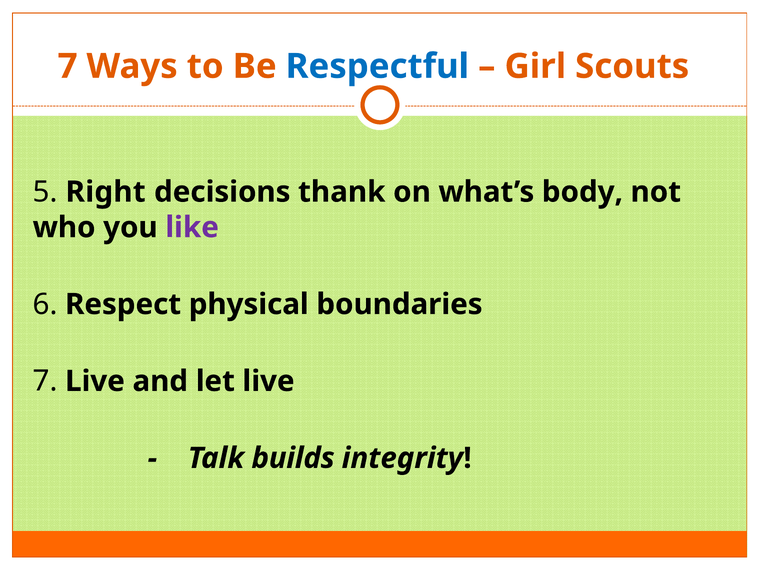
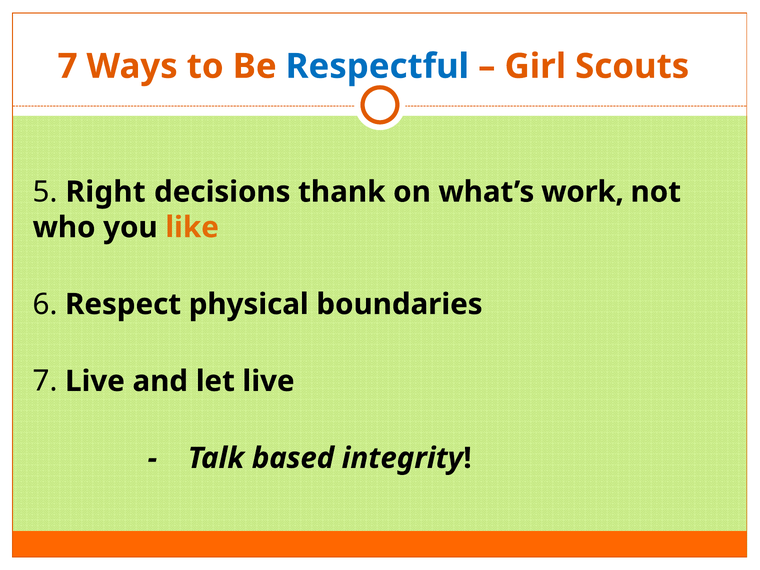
body: body -> work
like colour: purple -> orange
builds: builds -> based
